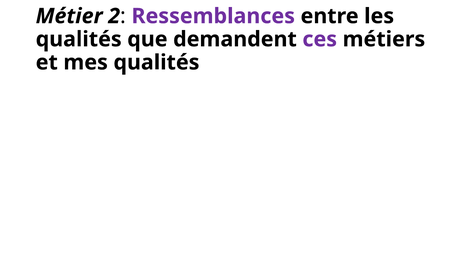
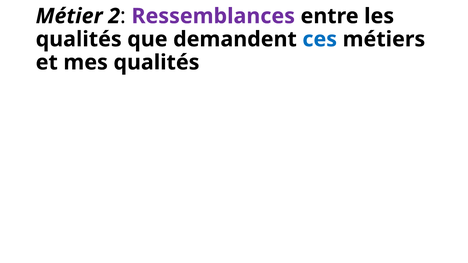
ces colour: purple -> blue
